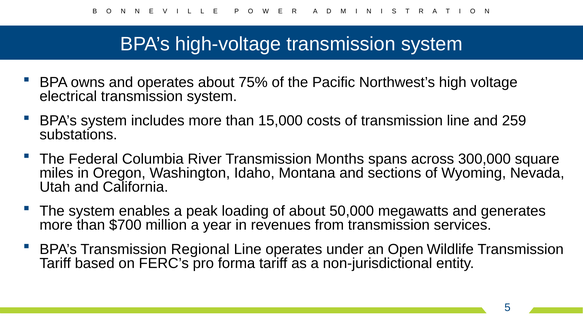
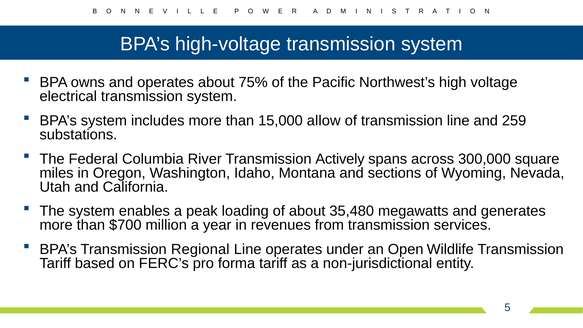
costs: costs -> allow
Months: Months -> Actively
50,000: 50,000 -> 35,480
